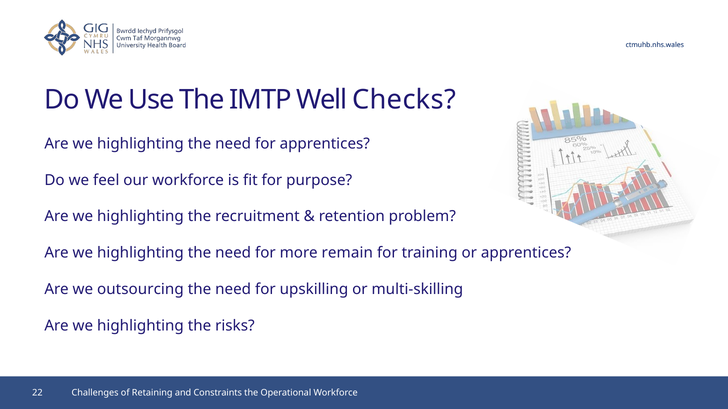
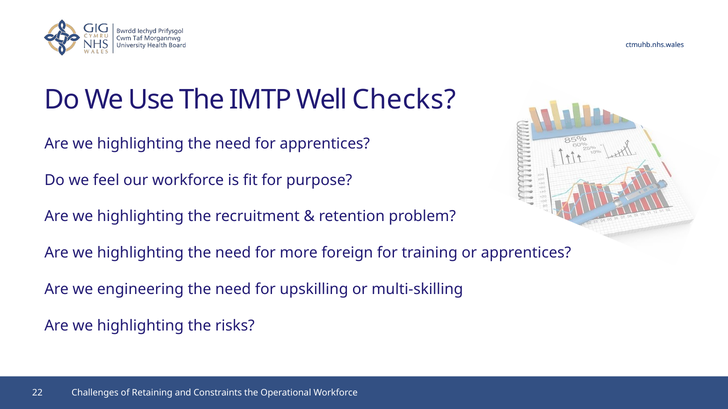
remain: remain -> foreign
outsourcing: outsourcing -> engineering
